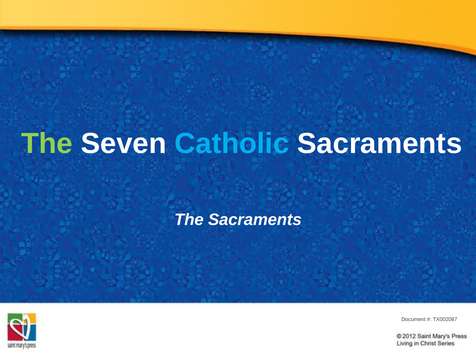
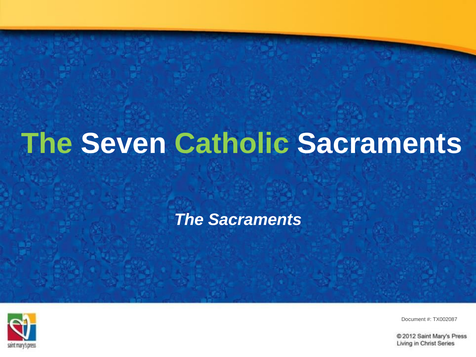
Catholic colour: light blue -> light green
